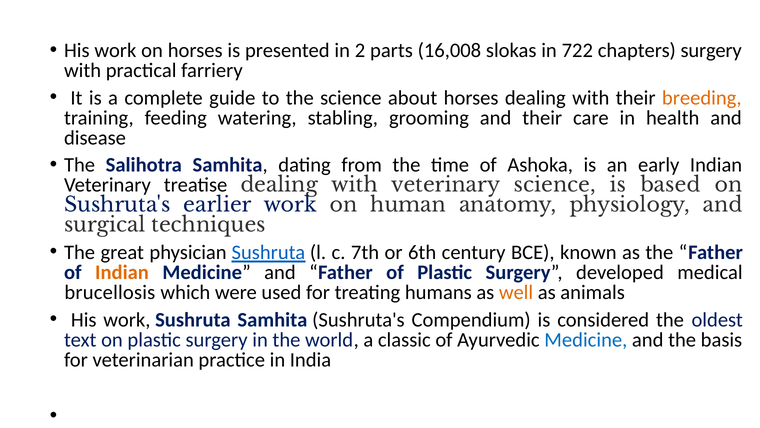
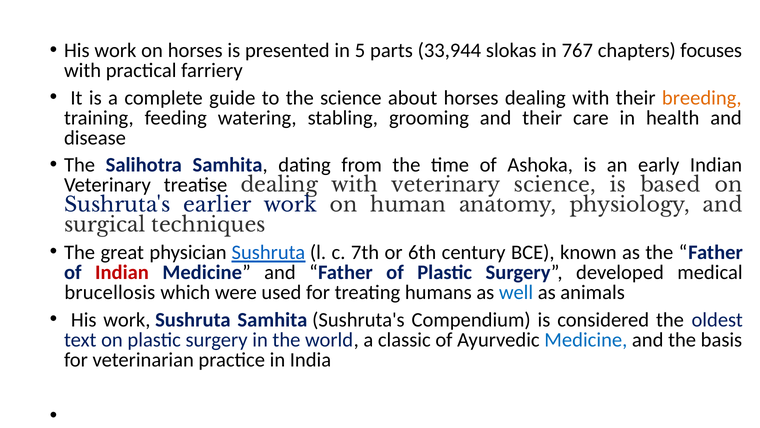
2: 2 -> 5
16,008: 16,008 -> 33,944
722: 722 -> 767
chapters surgery: surgery -> focuses
Indian at (122, 272) colour: orange -> red
well colour: orange -> blue
